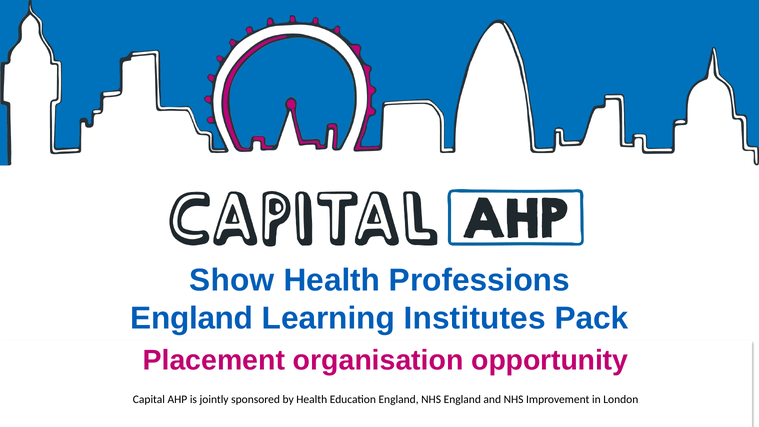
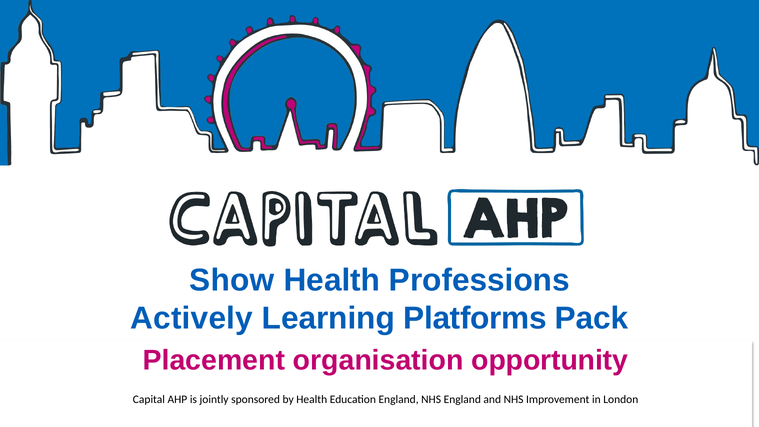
England at (192, 318): England -> Actively
Institutes: Institutes -> Platforms
